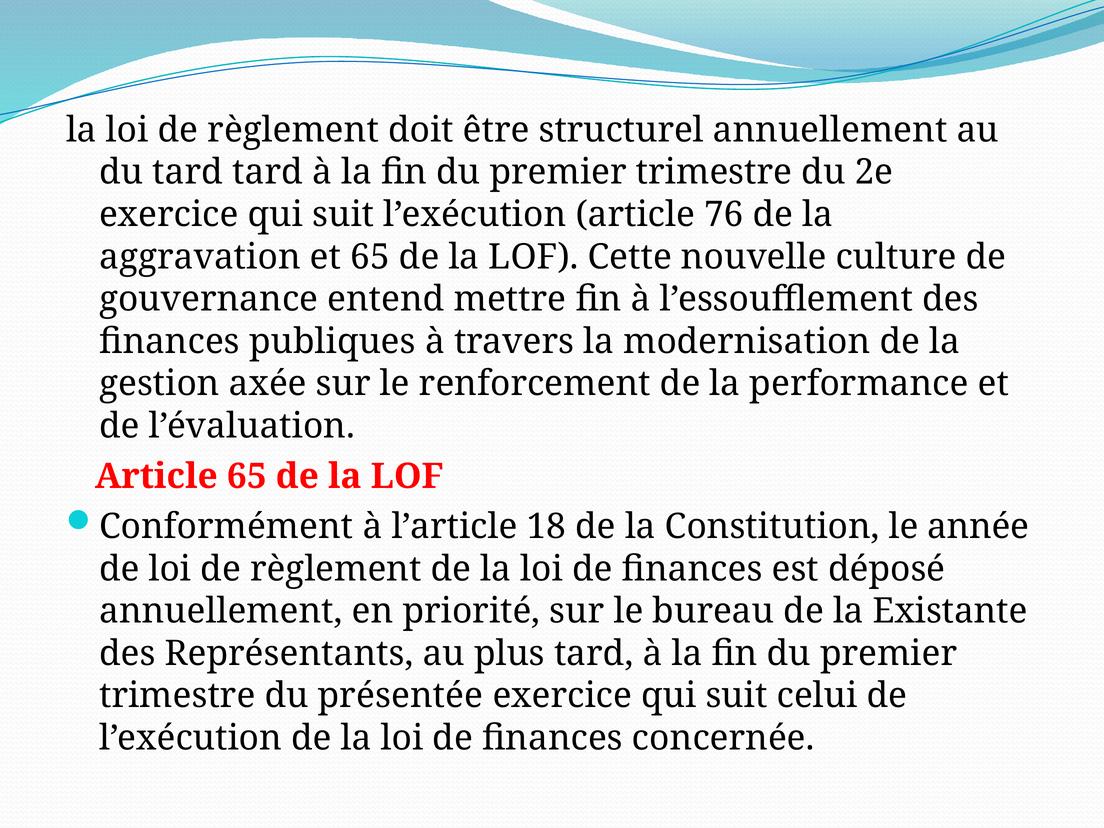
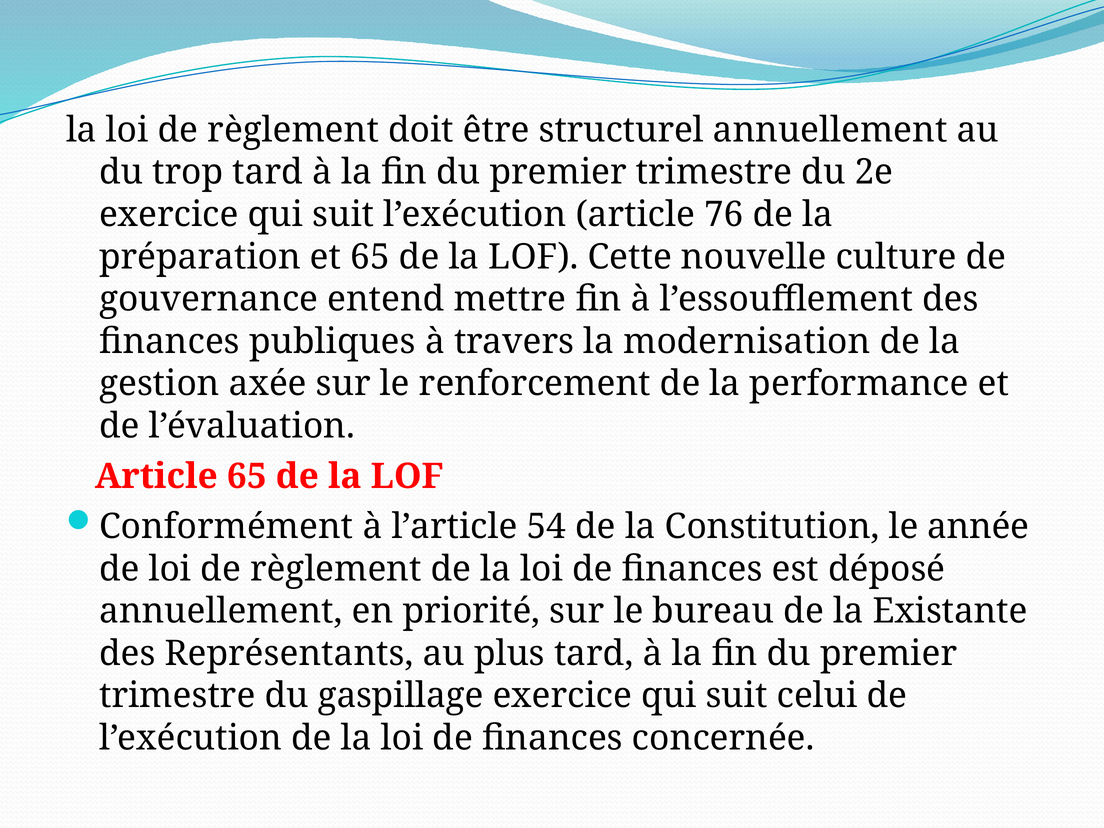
du tard: tard -> trop
aggravation: aggravation -> préparation
18: 18 -> 54
présentée: présentée -> gaspillage
